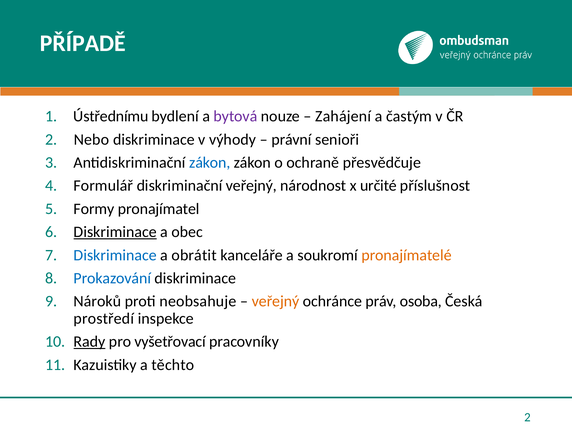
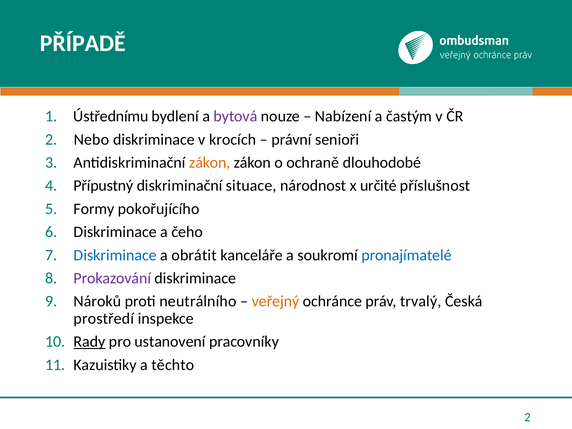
Zahájení: Zahájení -> Nabízení
výhody: výhody -> krocích
zákon at (210, 163) colour: blue -> orange
přesvědčuje: přesvědčuje -> dlouhodobé
Formulář: Formulář -> Přípustný
diskriminační veřejný: veřejný -> situace
pronajímatel: pronajímatel -> pokořujícího
Diskriminace at (115, 232) underline: present -> none
obec: obec -> čeho
pronajímatelé colour: orange -> blue
Prokazování colour: blue -> purple
neobsahuje: neobsahuje -> neutrálního
osoba: osoba -> trvalý
vyšetřovací: vyšetřovací -> ustanovení
